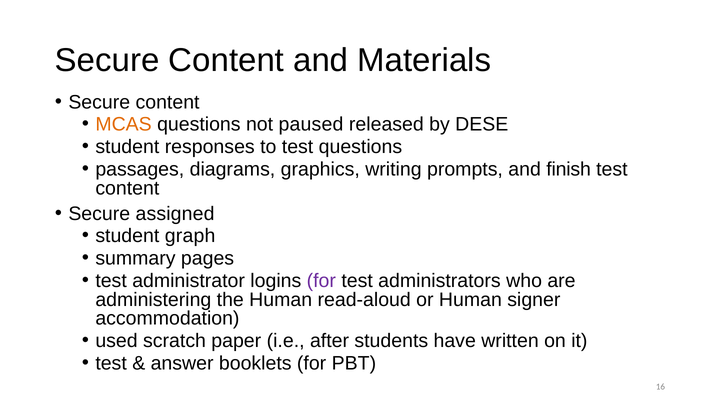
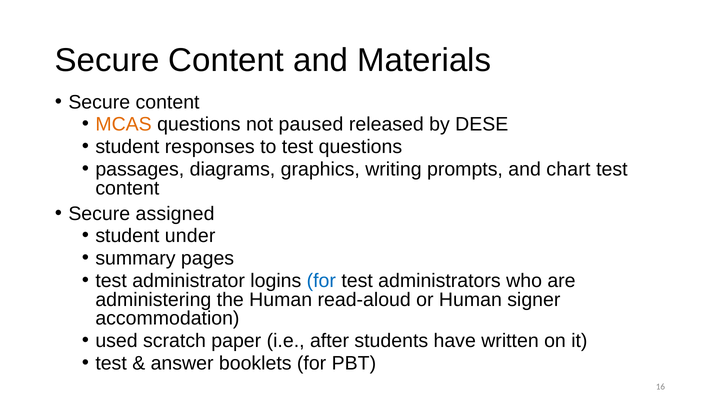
finish: finish -> chart
graph: graph -> under
for at (321, 281) colour: purple -> blue
